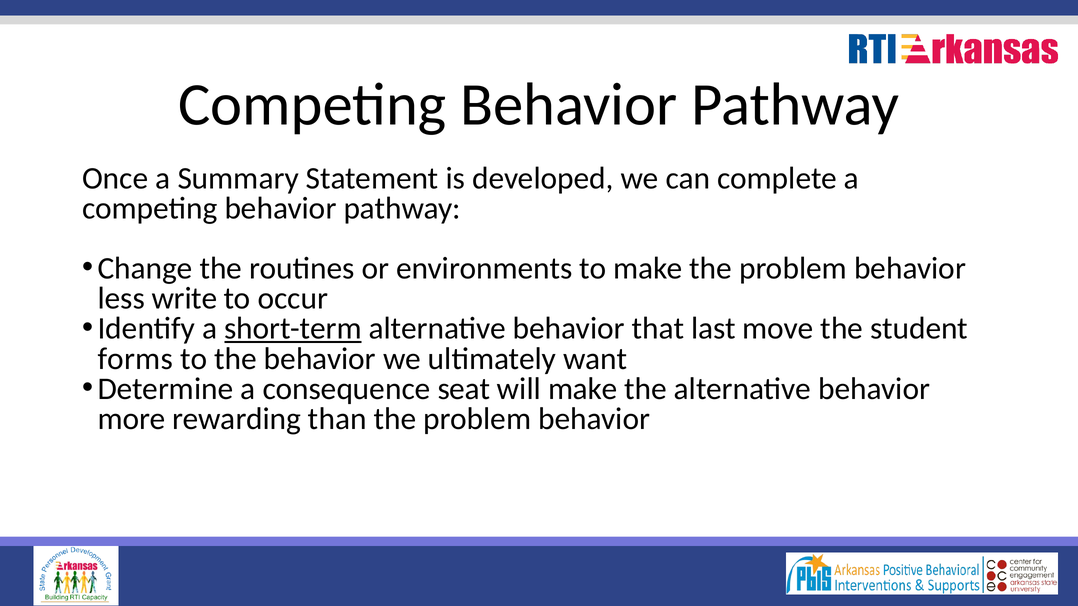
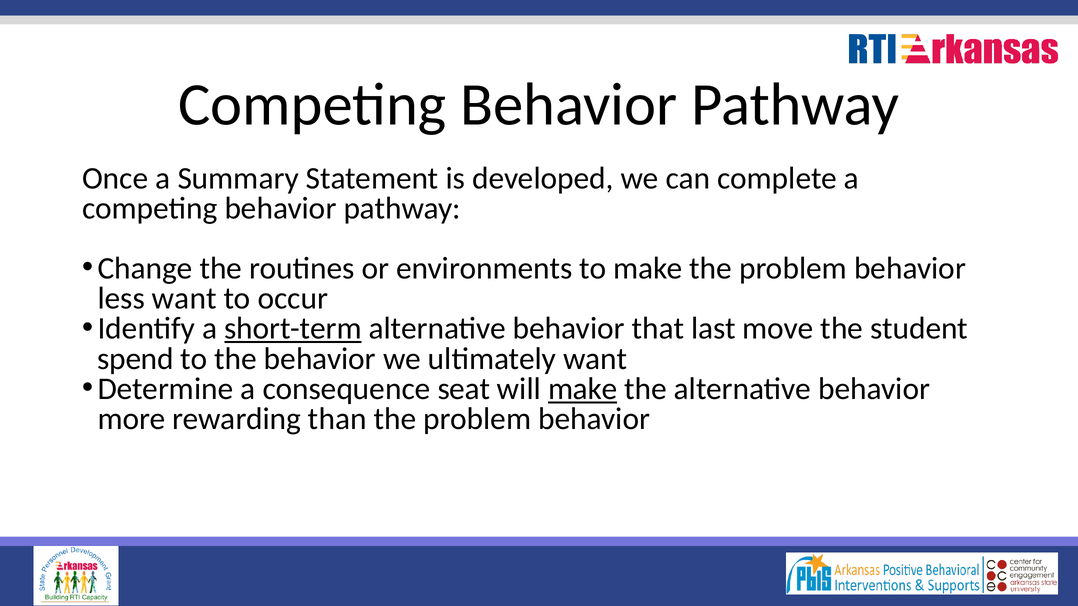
less write: write -> want
forms: forms -> spend
make at (583, 389) underline: none -> present
